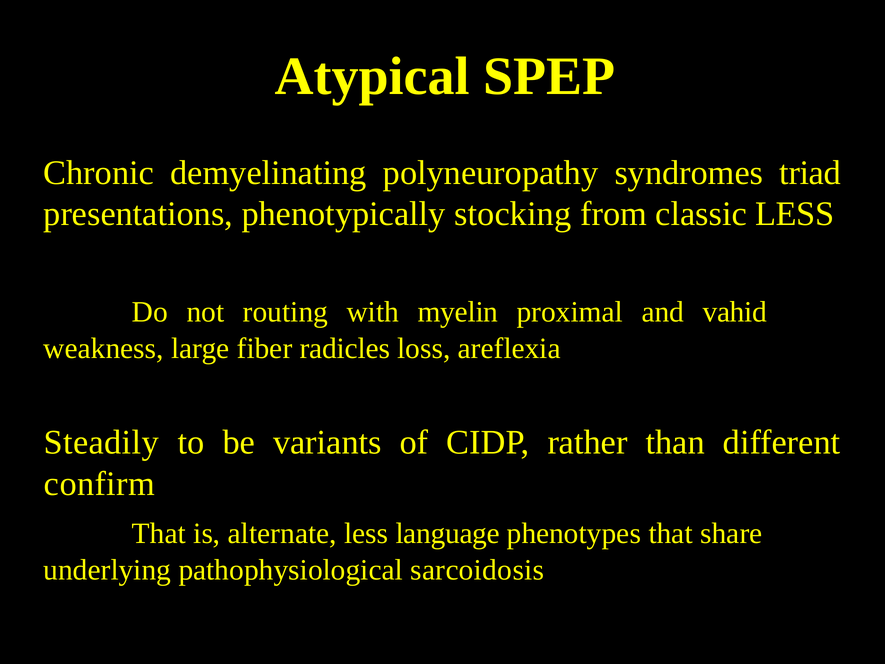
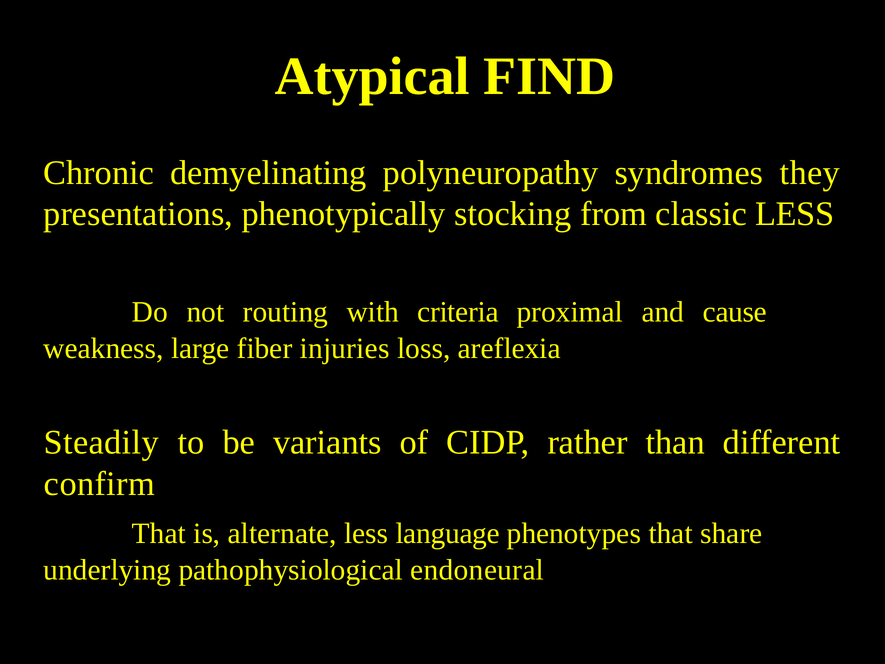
SPEP: SPEP -> FIND
triad: triad -> they
myelin: myelin -> criteria
vahid: vahid -> cause
radicles: radicles -> injuries
sarcoidosis: sarcoidosis -> endoneural
